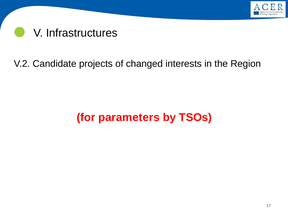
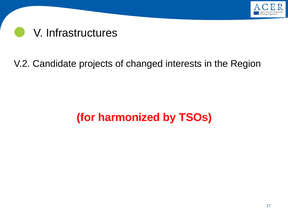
parameters: parameters -> harmonized
